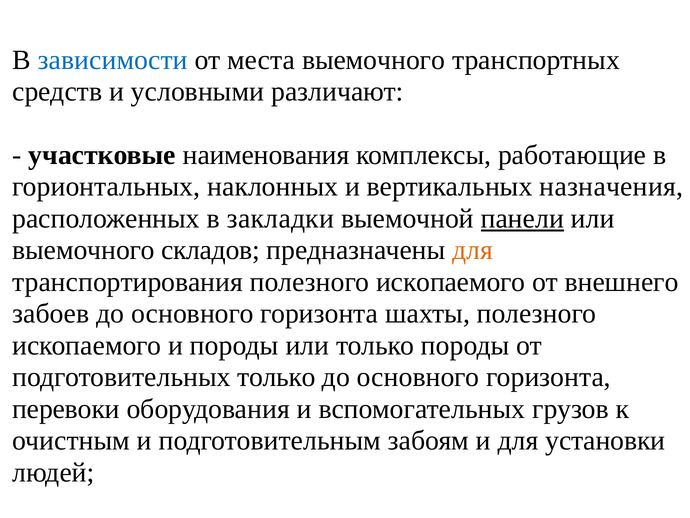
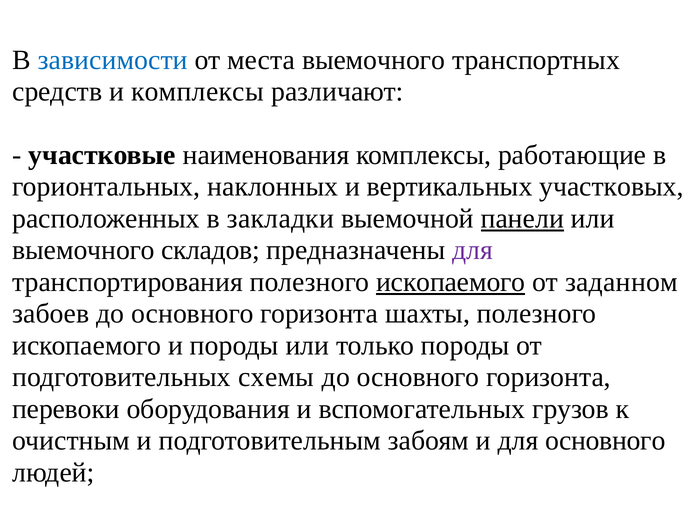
и условными: условными -> комплексы
назначения: назначения -> участковых
для at (473, 250) colour: orange -> purple
ископаемого at (451, 282) underline: none -> present
внешнего: внешнего -> заданном
подготовительных только: только -> схемы
для установки: установки -> основного
